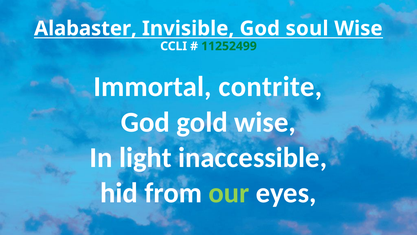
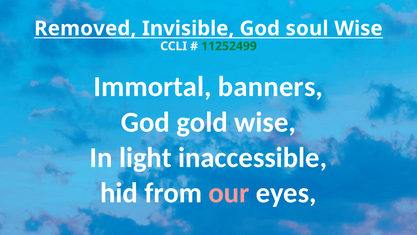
Alabaster: Alabaster -> Removed
contrite: contrite -> banners
our colour: light green -> pink
